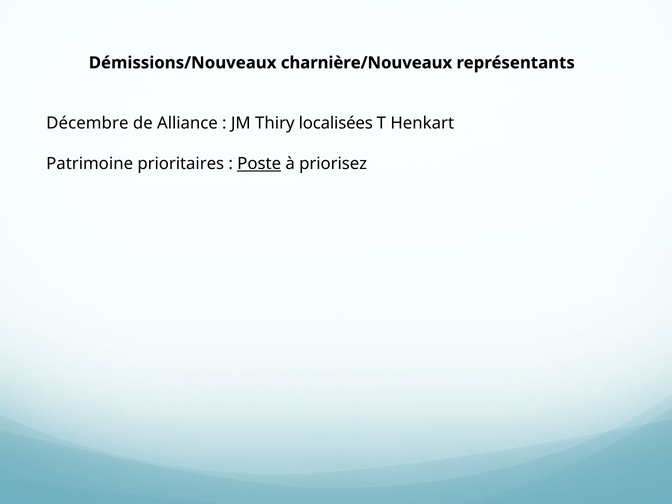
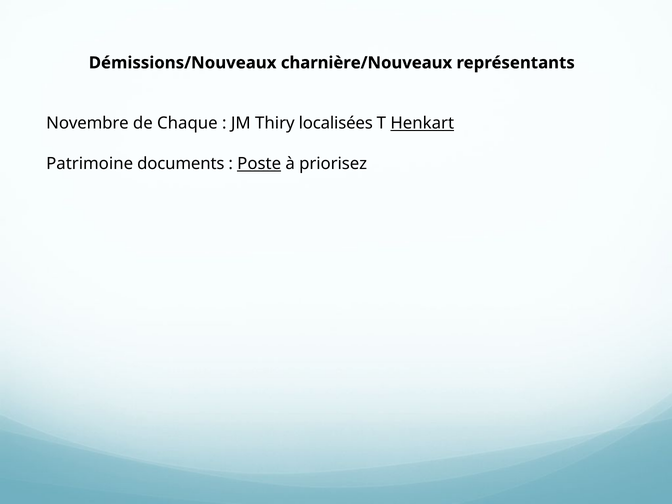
Décembre: Décembre -> Novembre
Alliance: Alliance -> Chaque
Henkart underline: none -> present
prioritaires: prioritaires -> documents
